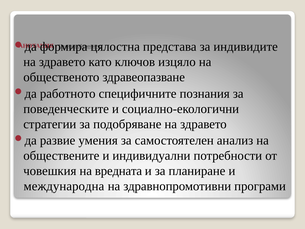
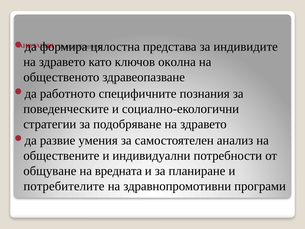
изцяло: изцяло -> околна
човешкия: човешкия -> общуване
международна: международна -> потребителите
